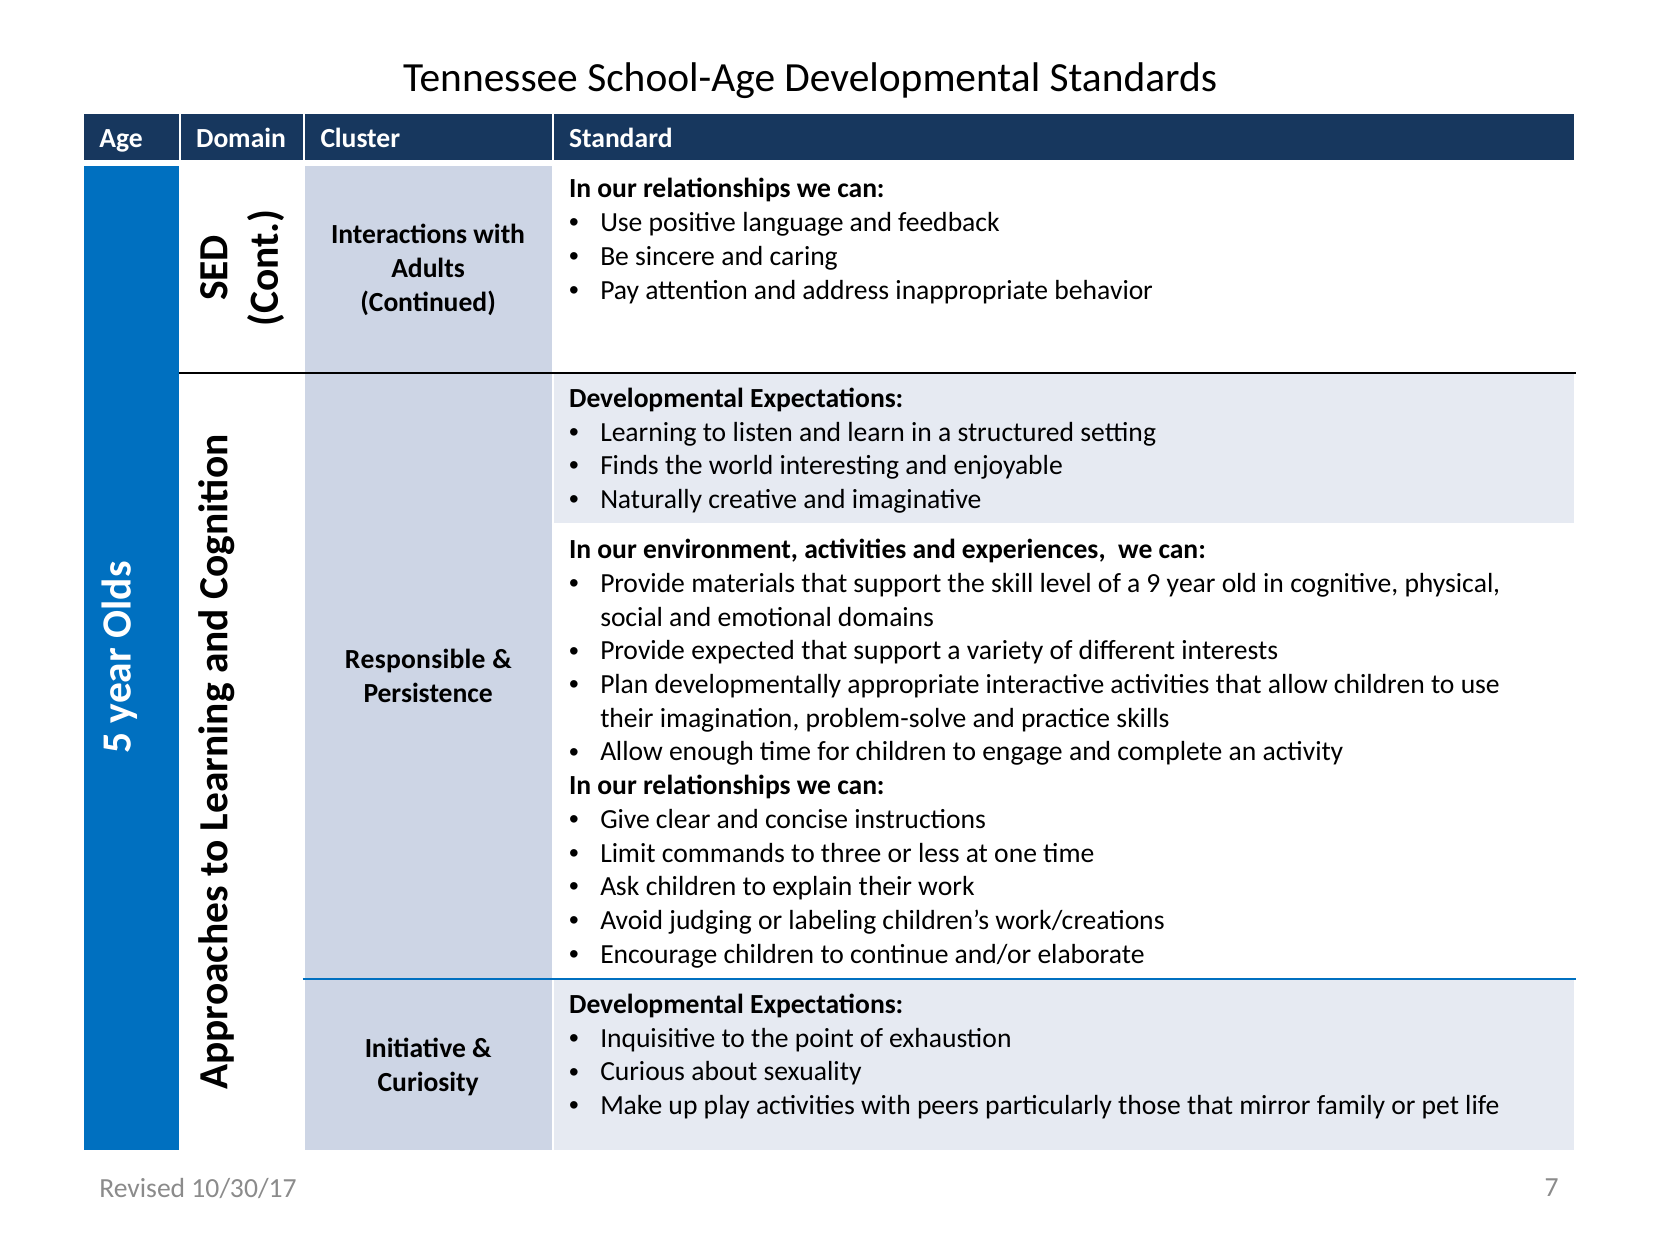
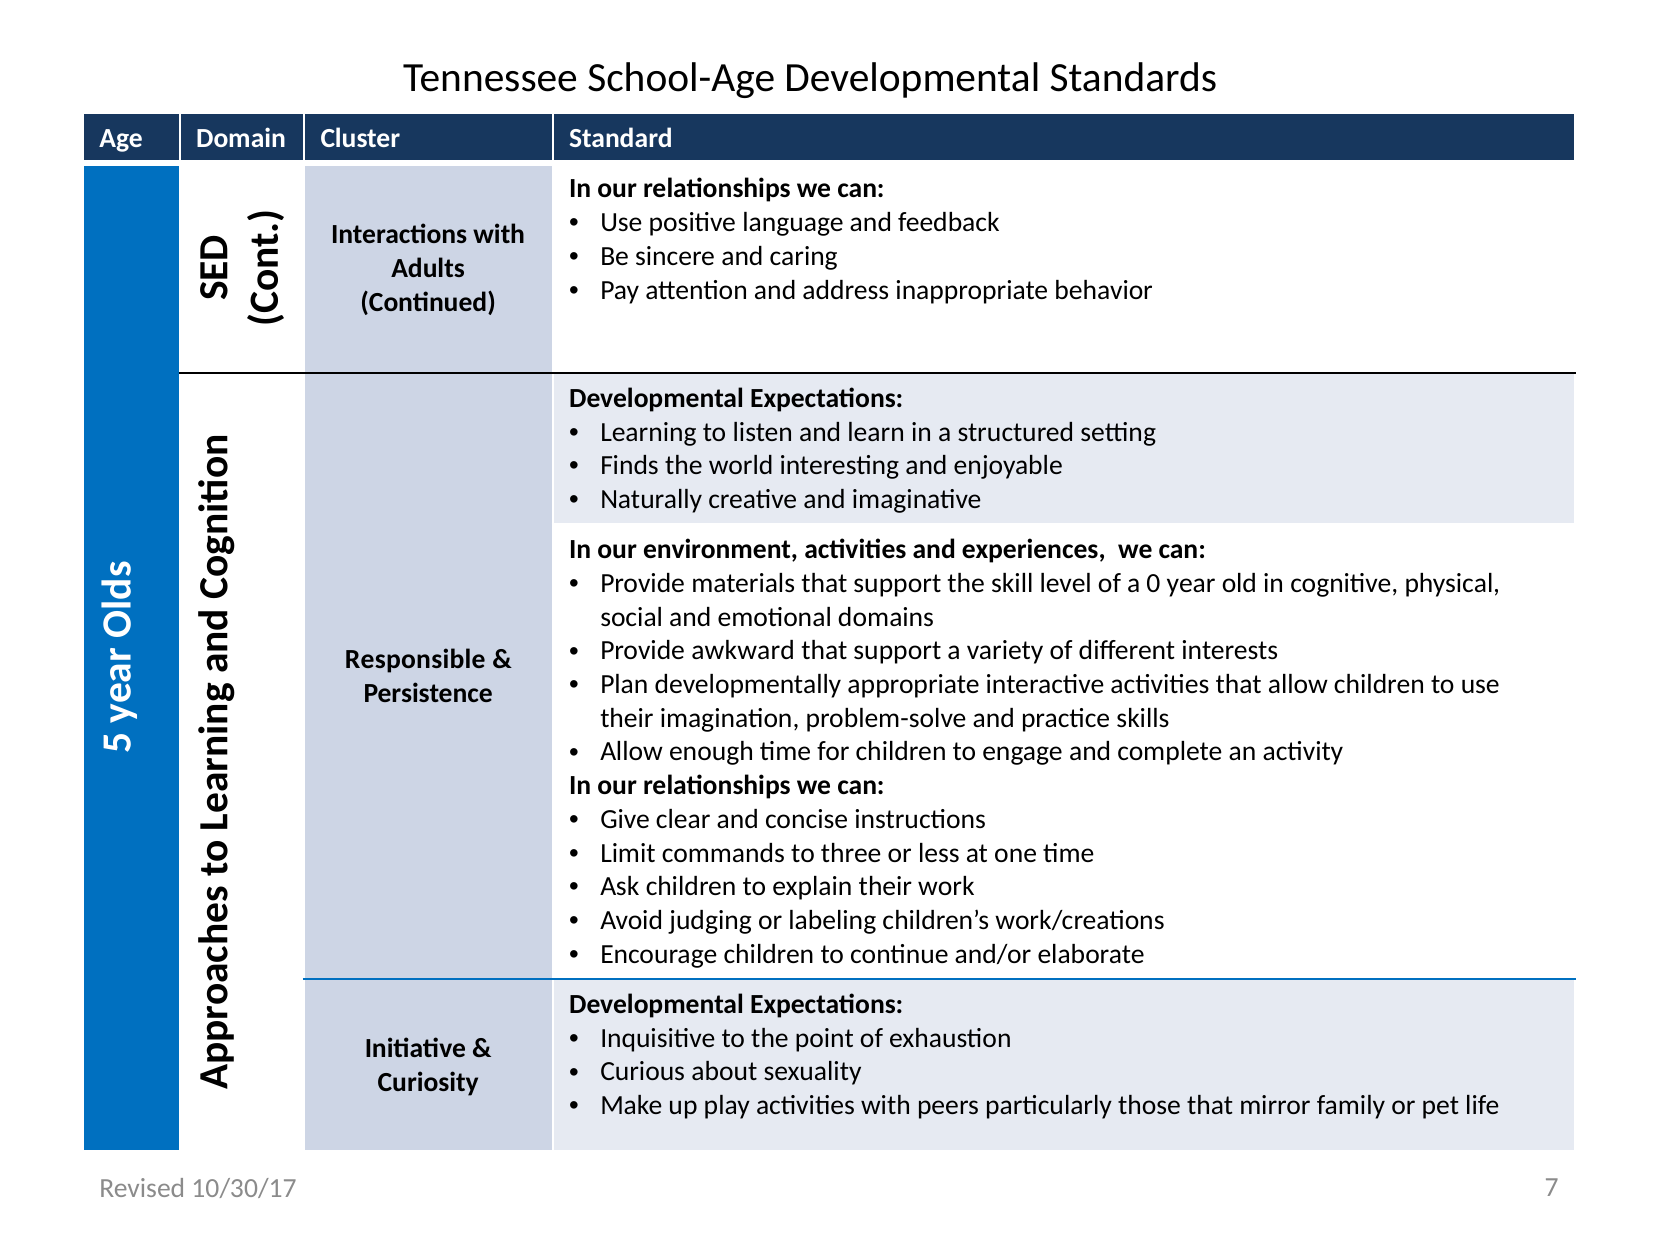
9: 9 -> 0
expected: expected -> awkward
